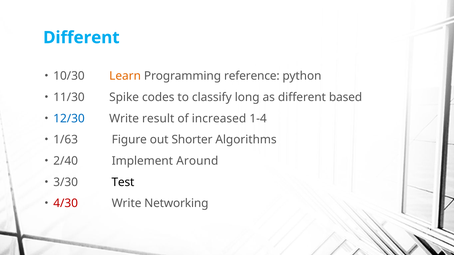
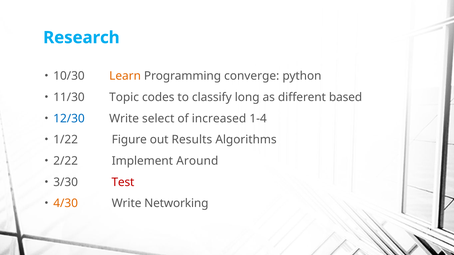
Different at (81, 38): Different -> Research
reference: reference -> converge
Spike: Spike -> Topic
result: result -> select
1/63: 1/63 -> 1/22
Shorter: Shorter -> Results
2/40: 2/40 -> 2/22
Test colour: black -> red
4/30 colour: red -> orange
